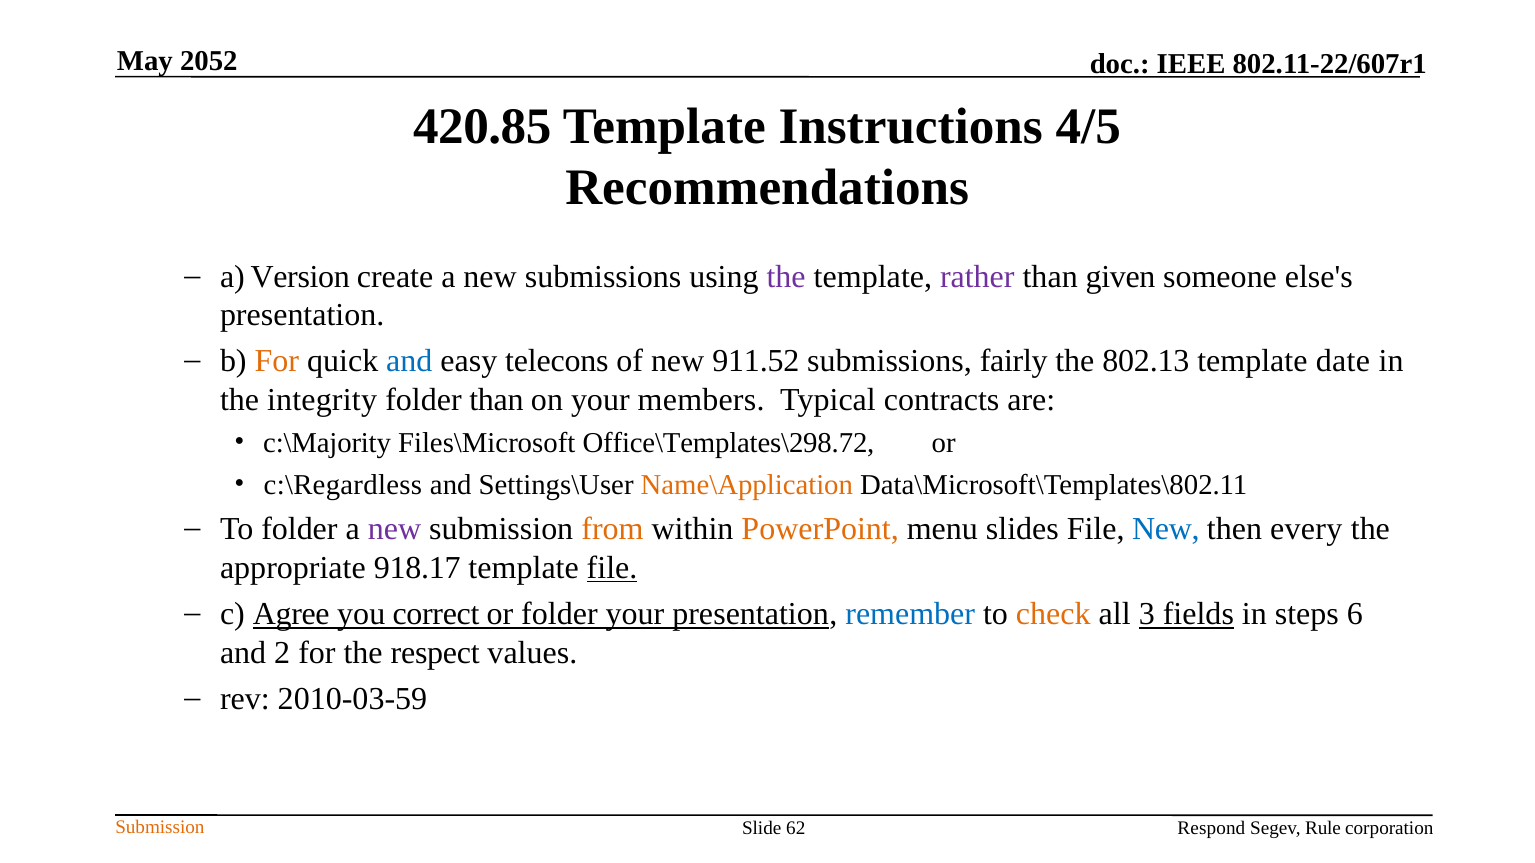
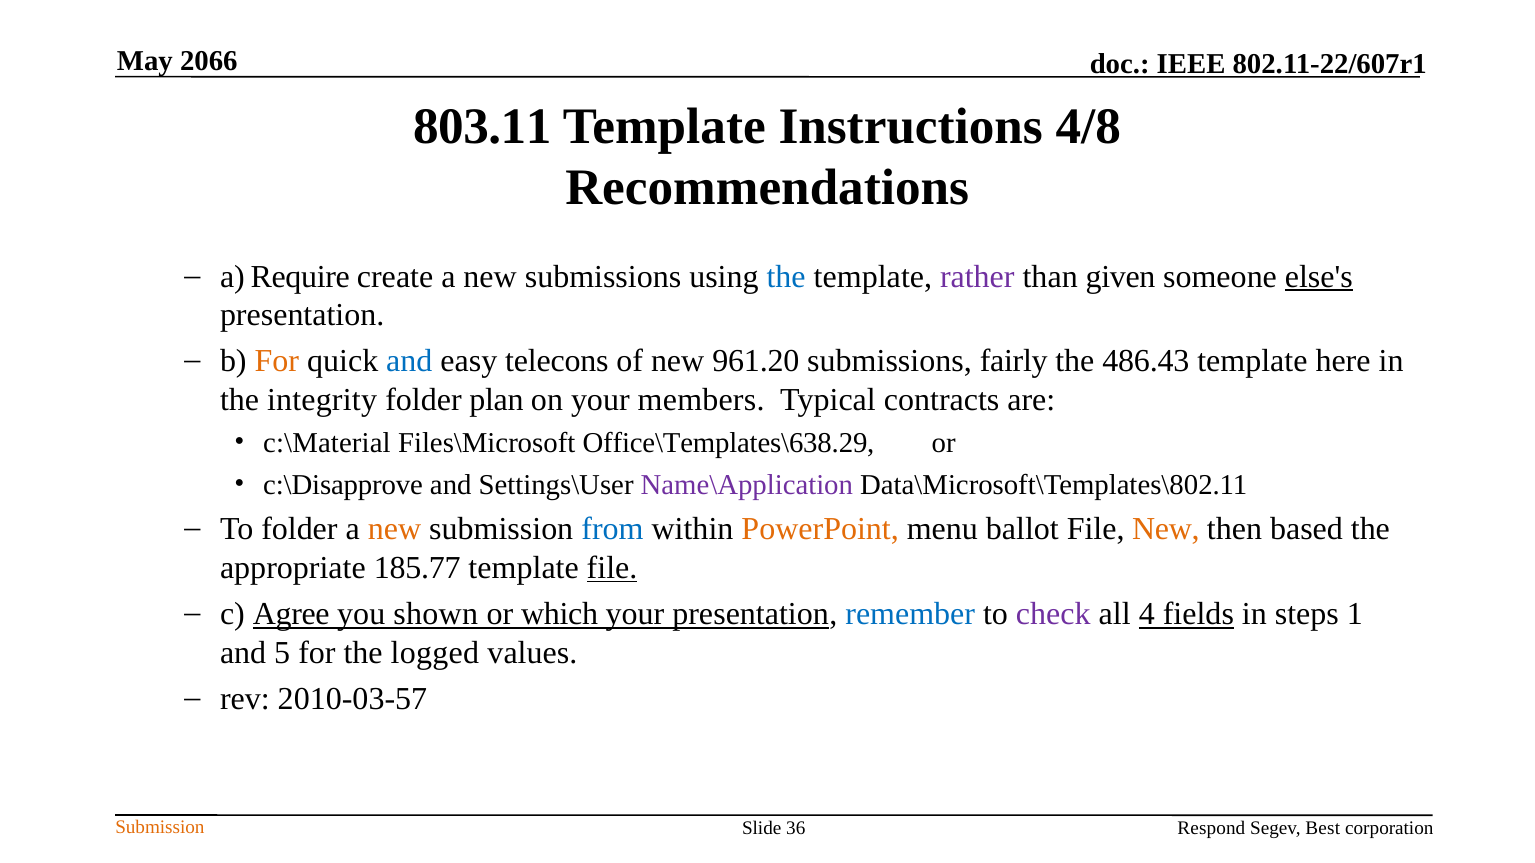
2052: 2052 -> 2066
420.85: 420.85 -> 803.11
4/5: 4/5 -> 4/8
Version: Version -> Require
the at (786, 277) colour: purple -> blue
else's underline: none -> present
911.52: 911.52 -> 961.20
802.13: 802.13 -> 486.43
date: date -> here
folder than: than -> plan
c:\Majority: c:\Majority -> c:\Material
Office\Templates\298.72: Office\Templates\298.72 -> Office\Templates\638.29
c:\Regardless: c:\Regardless -> c:\Disapprove
Name\Application colour: orange -> purple
new at (395, 530) colour: purple -> orange
from colour: orange -> blue
slides: slides -> ballot
New at (1166, 530) colour: blue -> orange
every: every -> based
918.17: 918.17 -> 185.77
correct: correct -> shown
or folder: folder -> which
check colour: orange -> purple
3: 3 -> 4
6: 6 -> 1
2: 2 -> 5
respect: respect -> logged
2010-03-59: 2010-03-59 -> 2010-03-57
62: 62 -> 36
Rule: Rule -> Best
